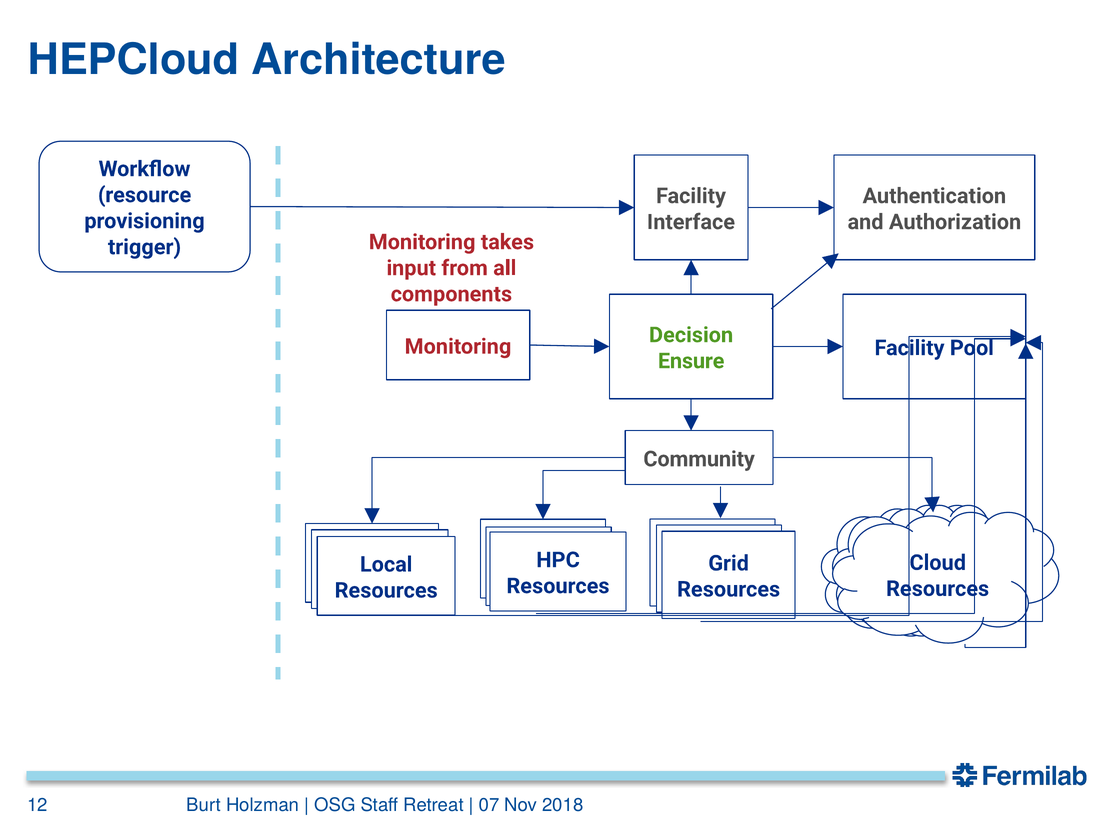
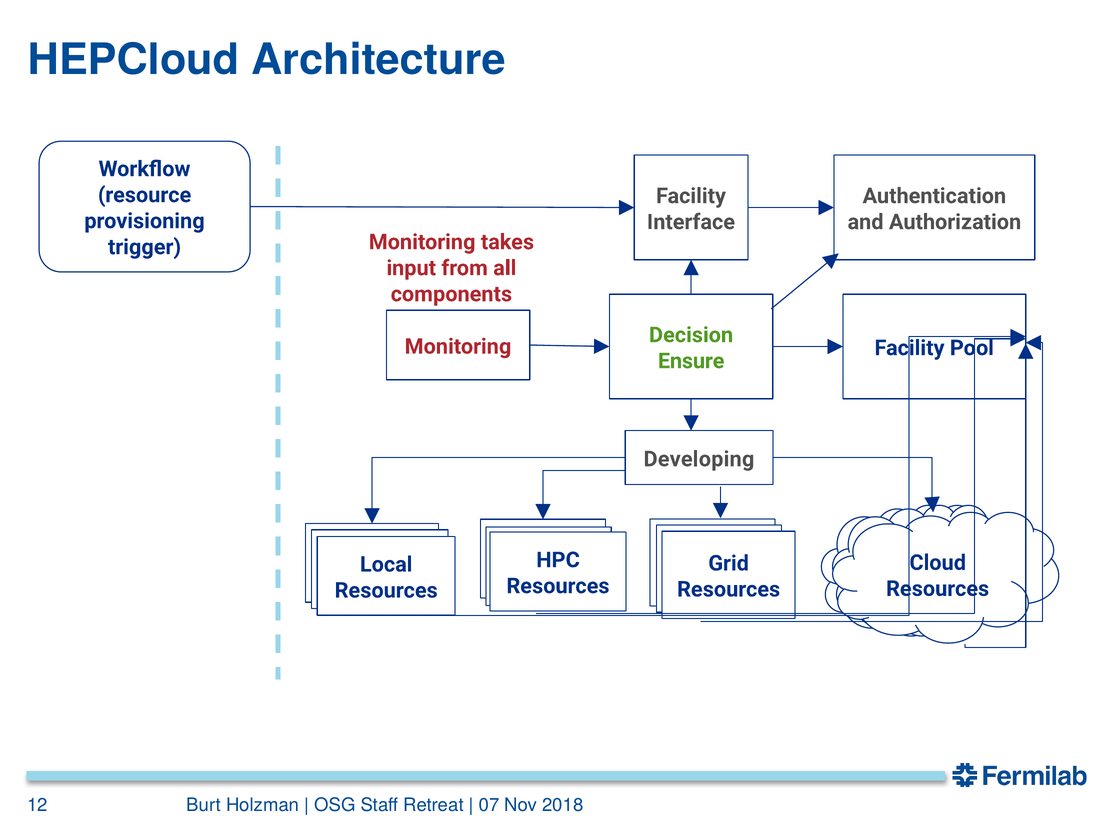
Community: Community -> Developing
